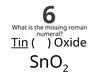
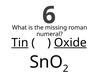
Oxide underline: none -> present
